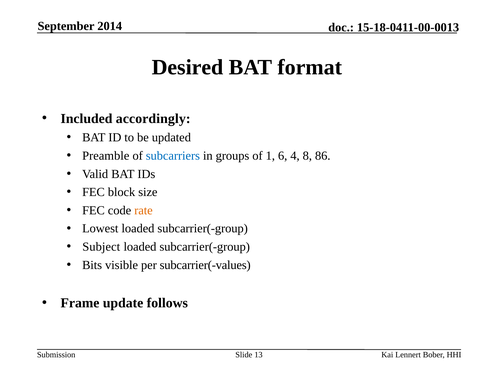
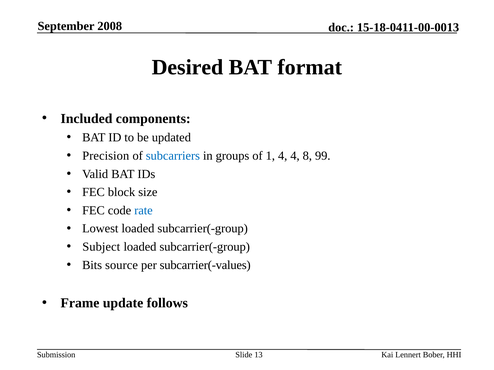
2014: 2014 -> 2008
accordingly: accordingly -> components
Preamble: Preamble -> Precision
1 6: 6 -> 4
86: 86 -> 99
rate colour: orange -> blue
visible: visible -> source
